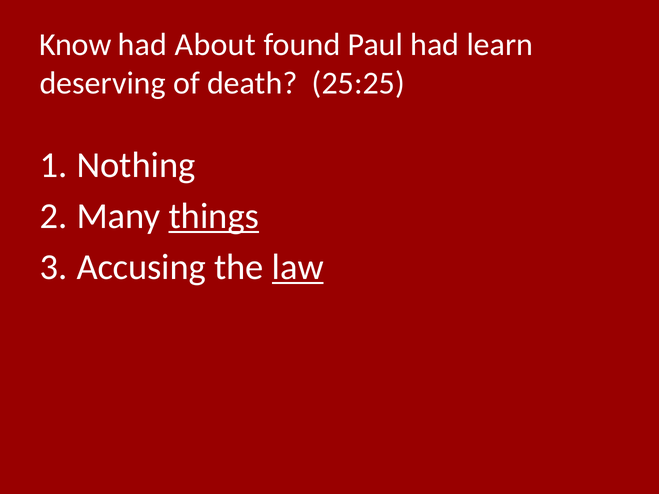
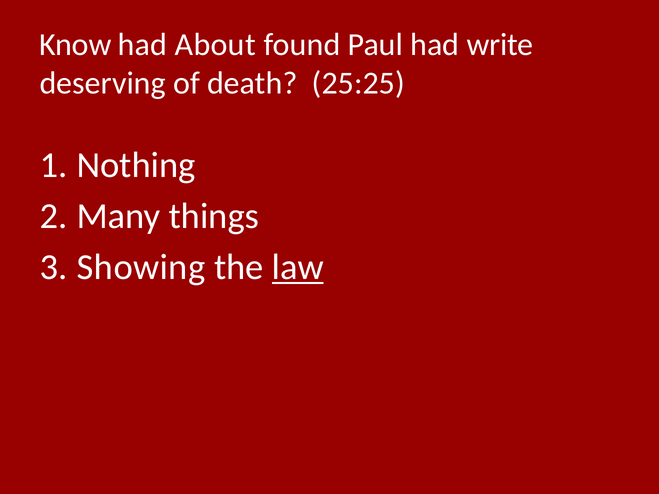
learn: learn -> write
things underline: present -> none
Accusing: Accusing -> Showing
